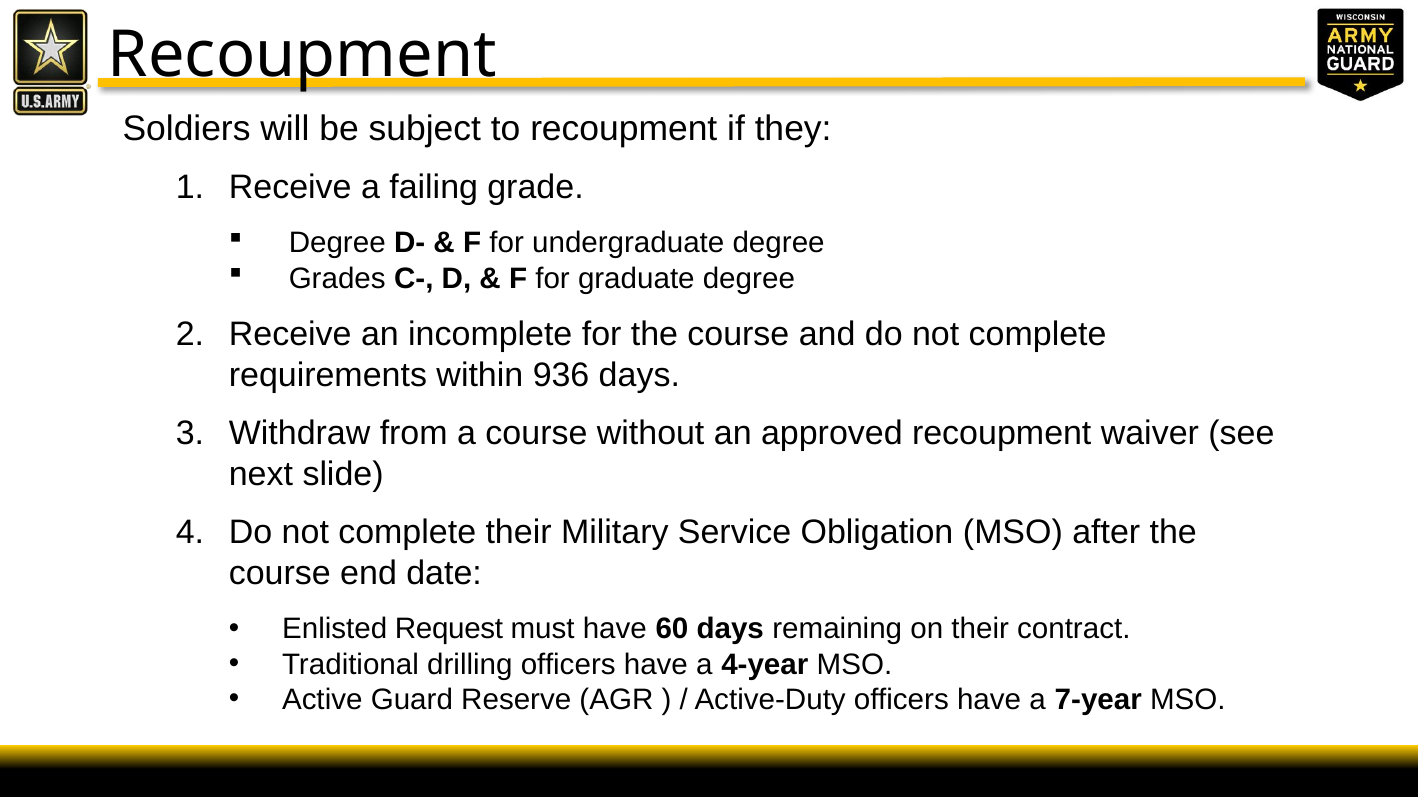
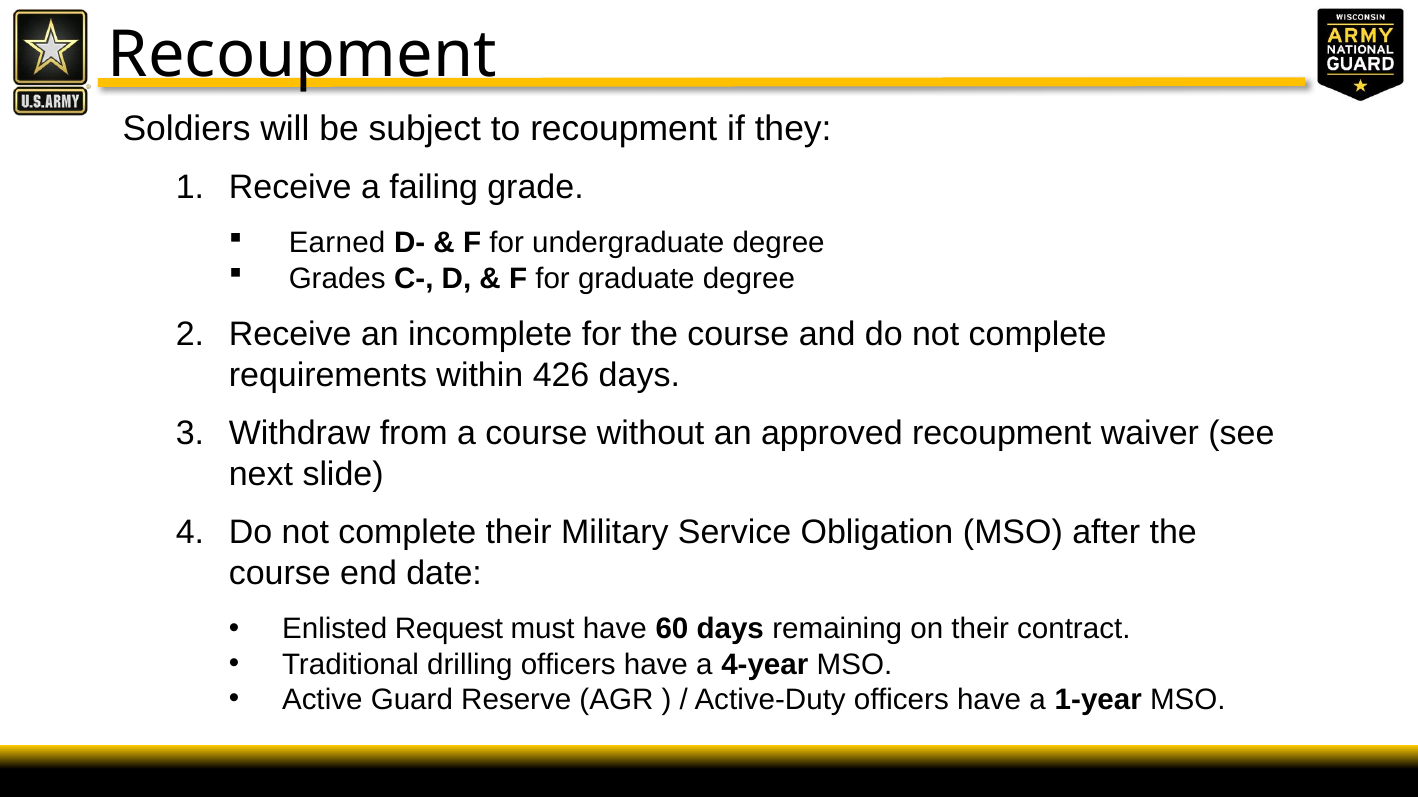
Degree at (337, 243): Degree -> Earned
936: 936 -> 426
7-year: 7-year -> 1-year
